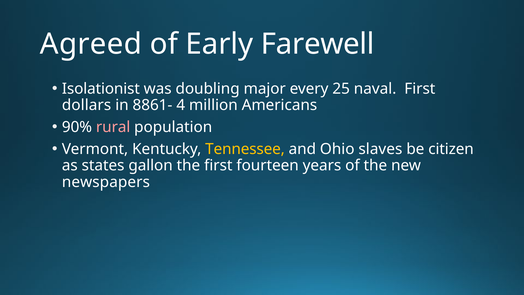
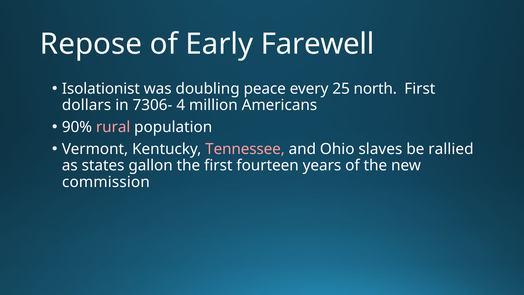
Agreed: Agreed -> Repose
major: major -> peace
naval: naval -> north
8861-: 8861- -> 7306-
Tennessee colour: yellow -> pink
citizen: citizen -> rallied
newspapers: newspapers -> commission
